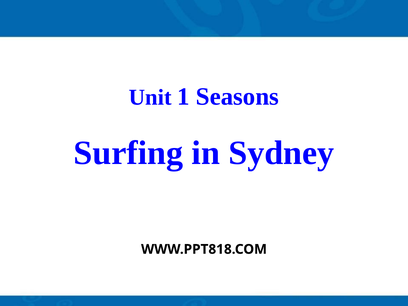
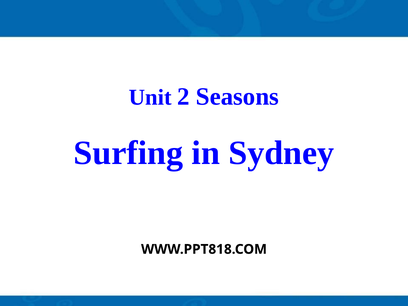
1: 1 -> 2
